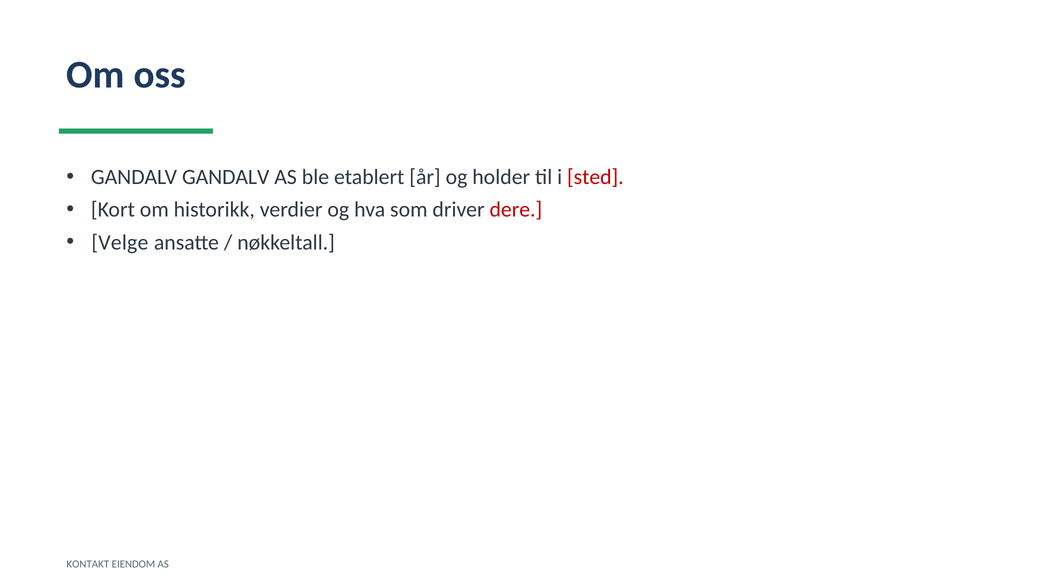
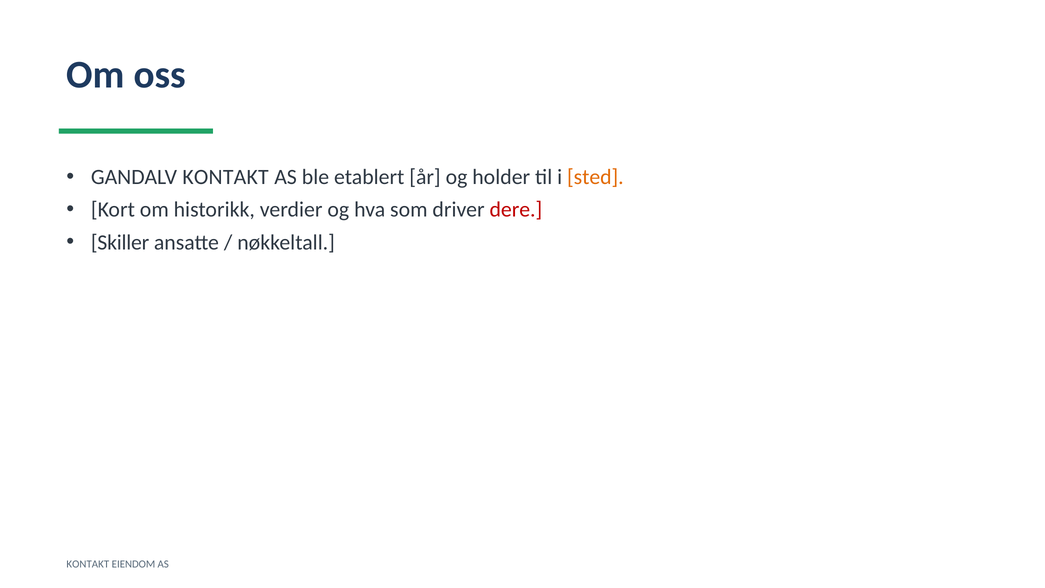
GANDALV GANDALV: GANDALV -> KONTAKT
sted colour: red -> orange
Velge: Velge -> Skiller
